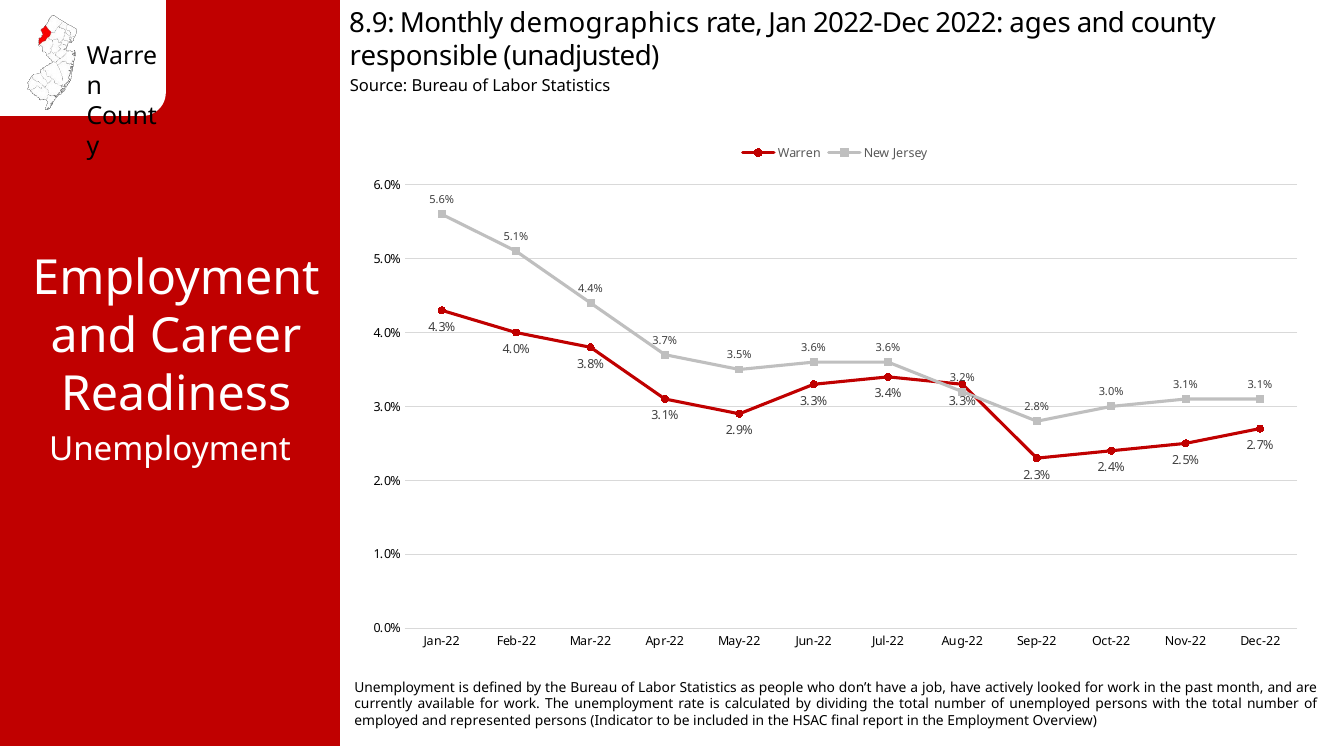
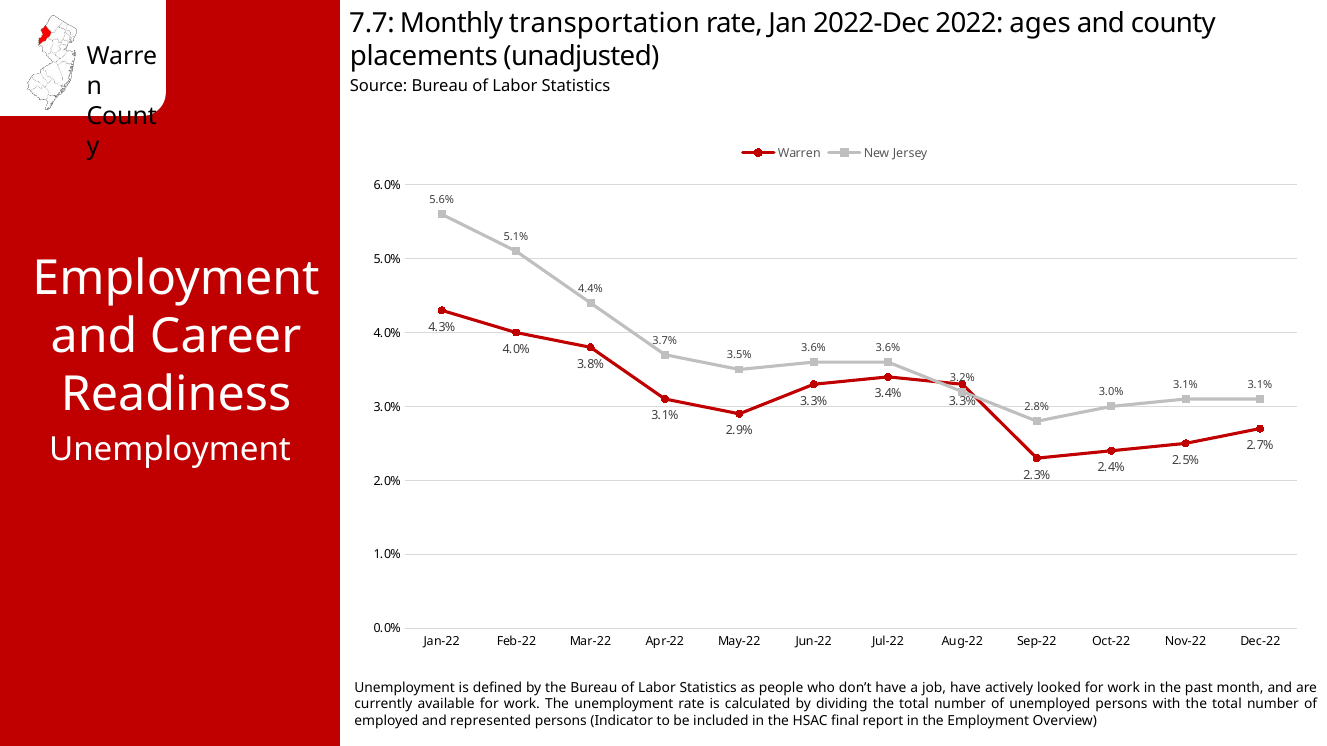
8.9: 8.9 -> 7.7
demographics: demographics -> transportation
responsible: responsible -> placements
